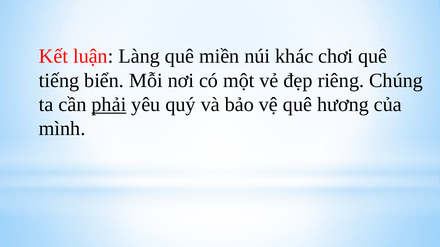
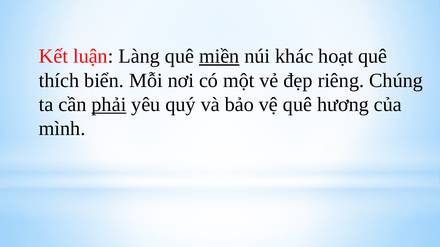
miền underline: none -> present
chơi: chơi -> hoạt
tiếng: tiếng -> thích
